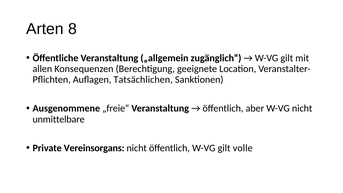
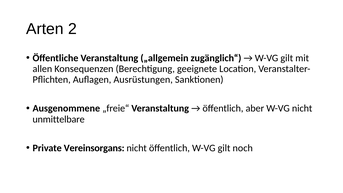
8: 8 -> 2
Tatsächlichen: Tatsächlichen -> Ausrüstungen
volle: volle -> noch
